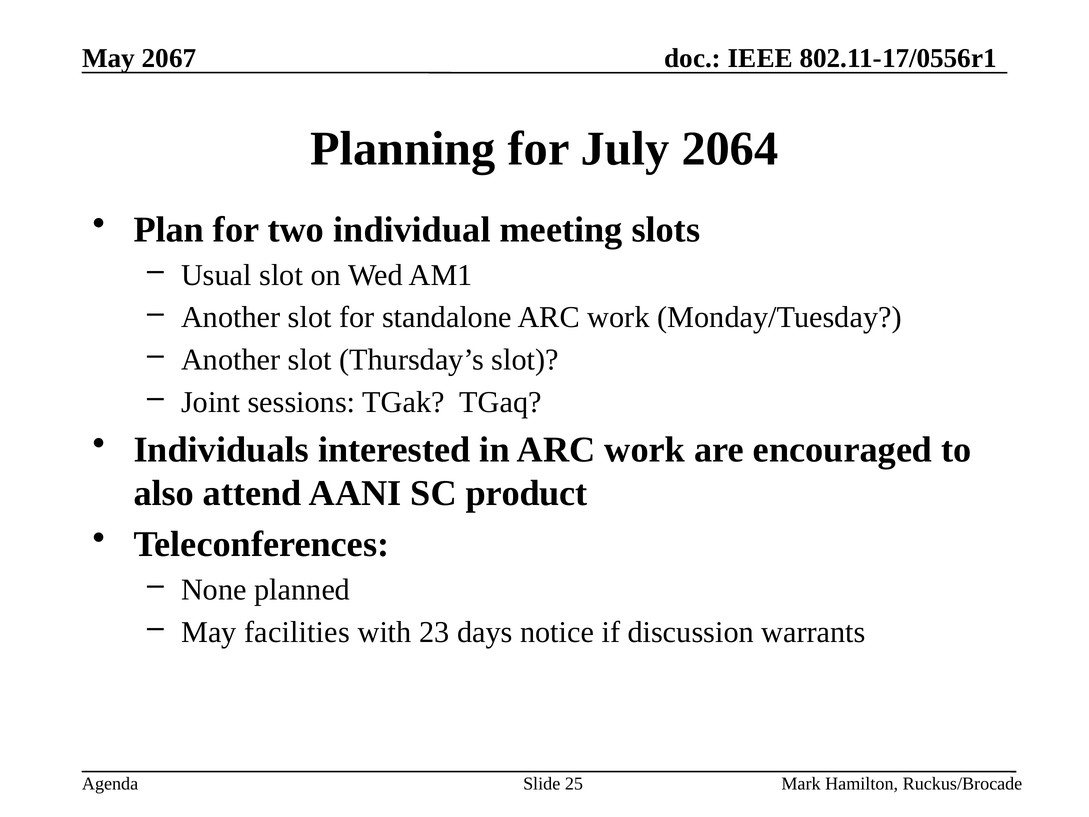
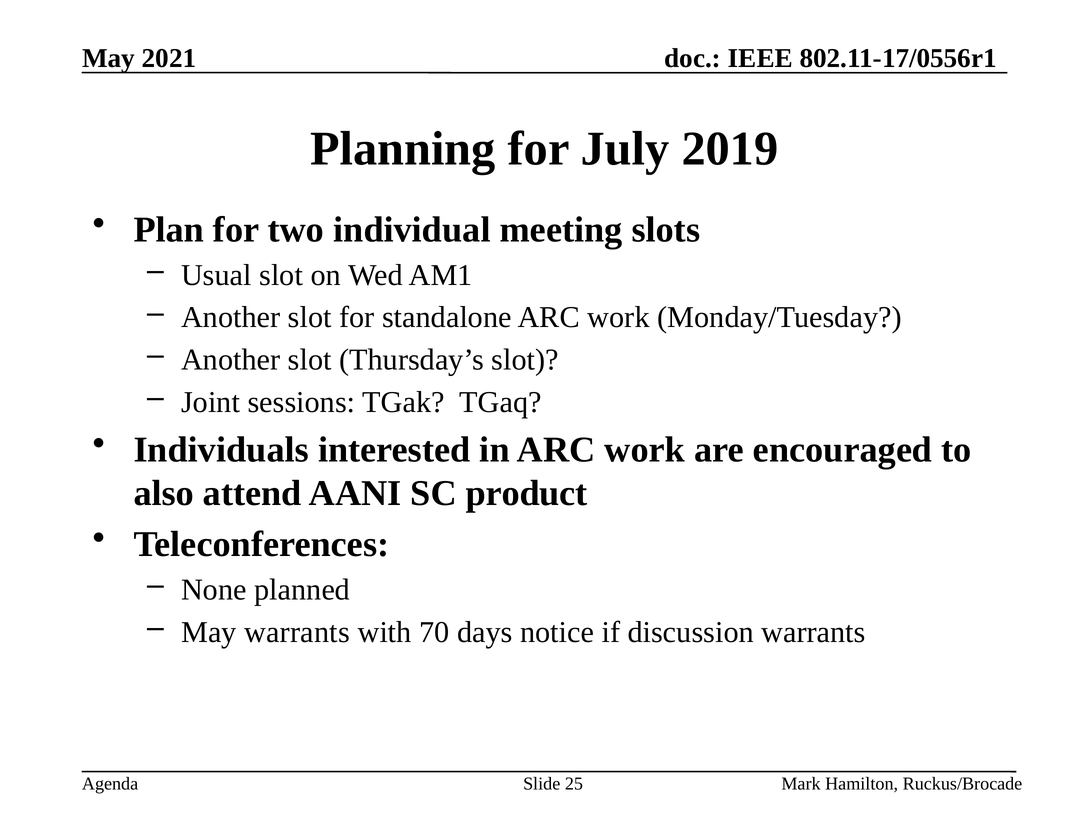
2067: 2067 -> 2021
2064: 2064 -> 2019
May facilities: facilities -> warrants
23: 23 -> 70
